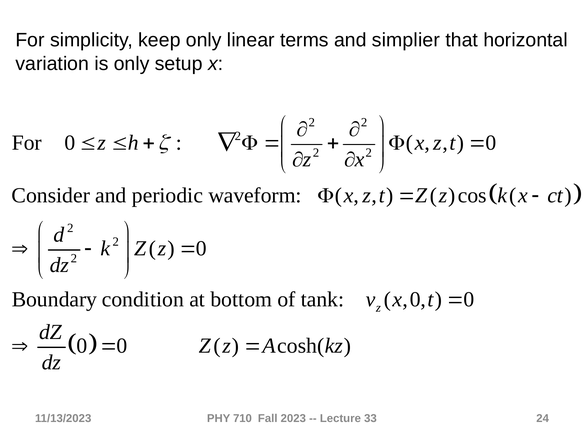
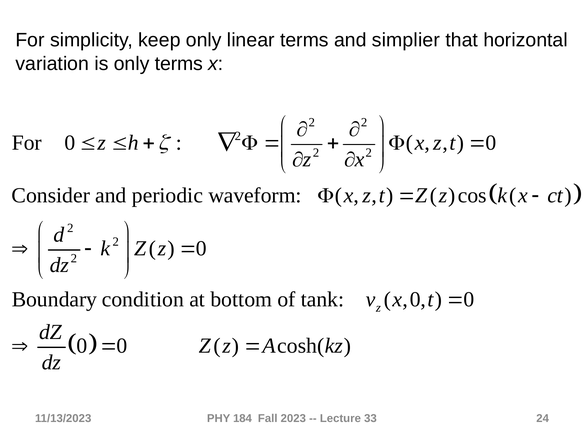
only setup: setup -> terms
710: 710 -> 184
